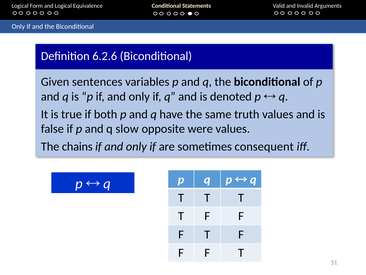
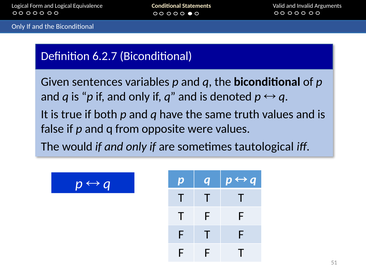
6.2.6: 6.2.6 -> 6.2.7
slow: slow -> from
chains: chains -> would
consequent: consequent -> tautological
